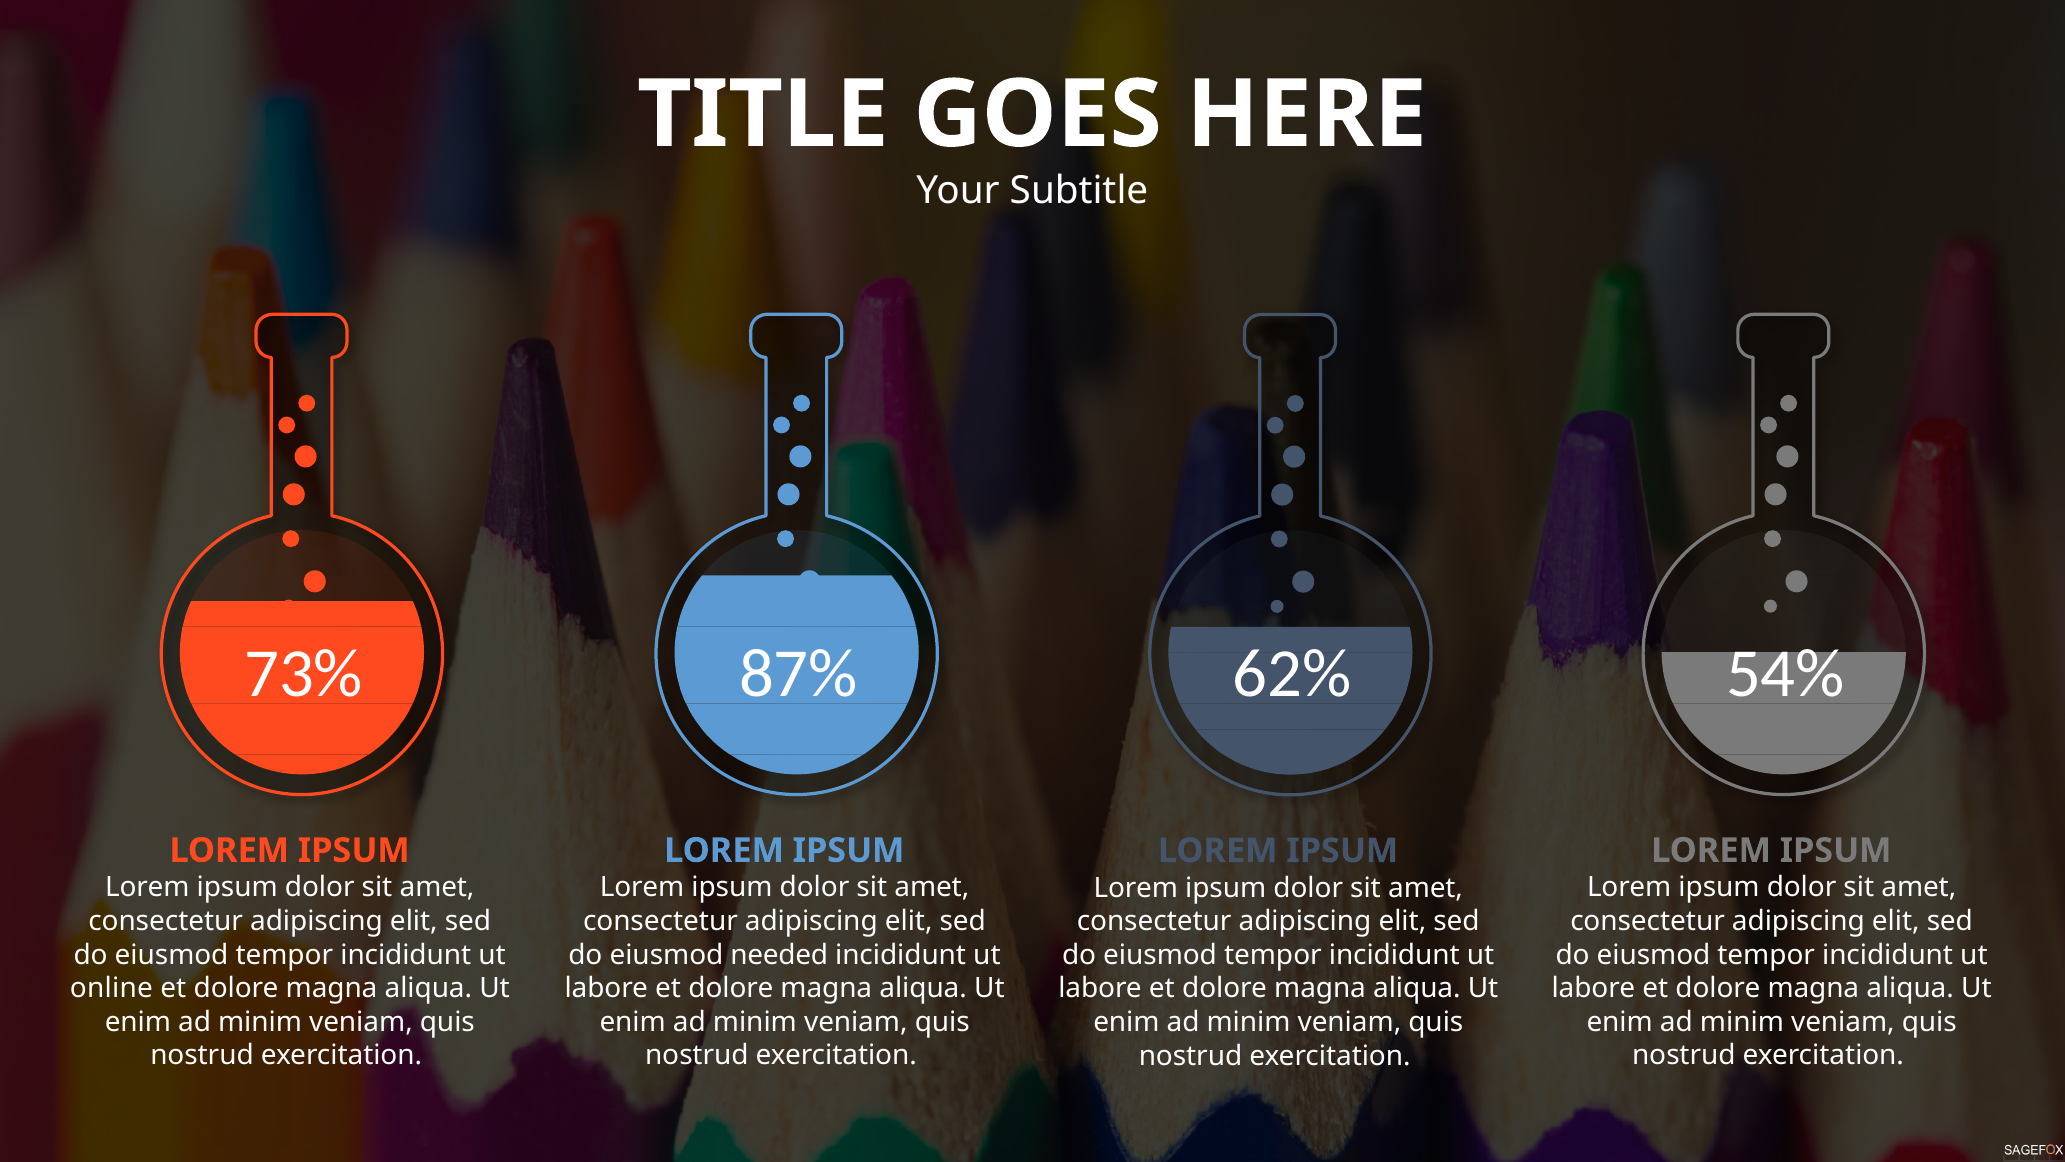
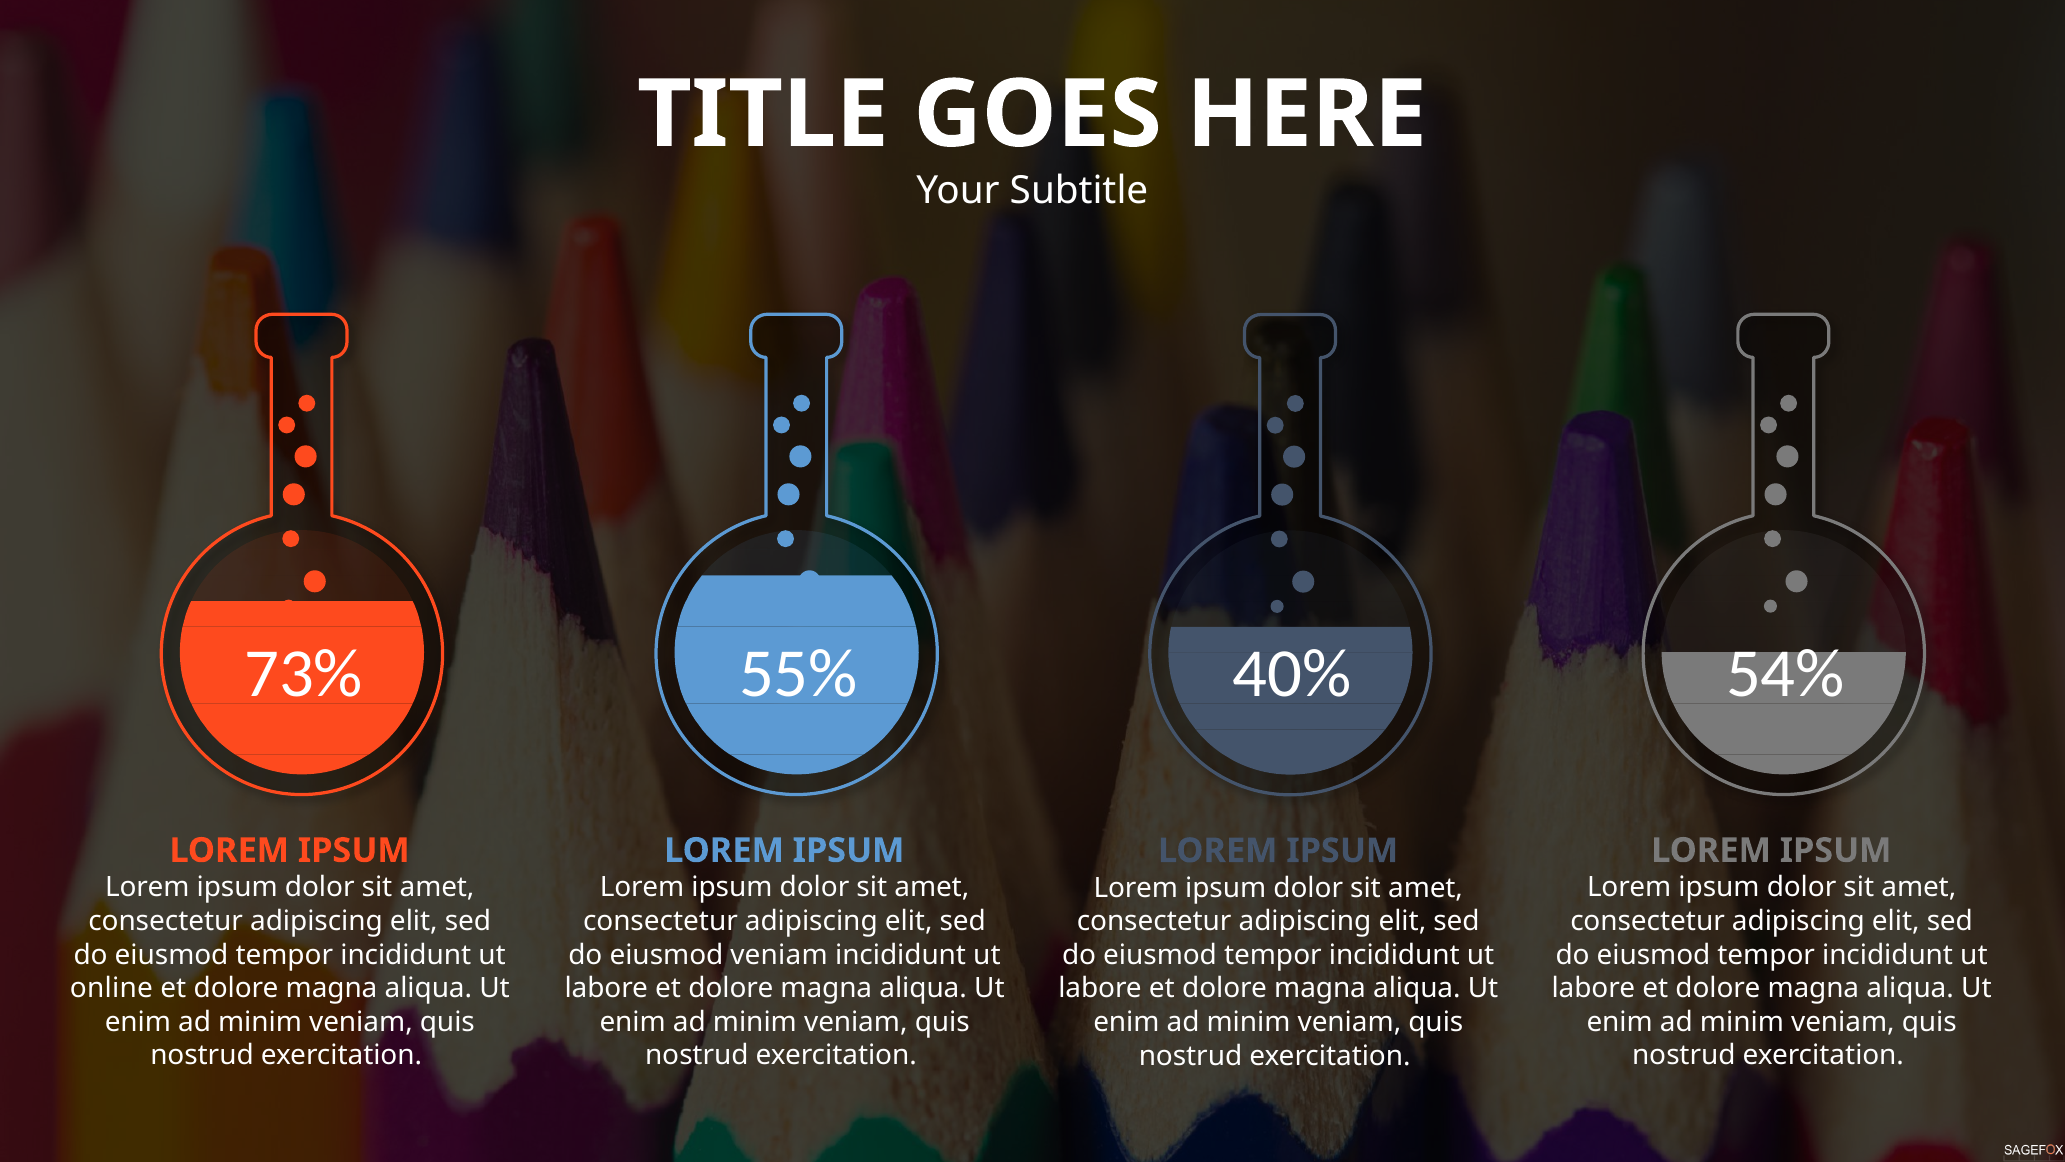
87%: 87% -> 55%
62%: 62% -> 40%
eiusmod needed: needed -> veniam
